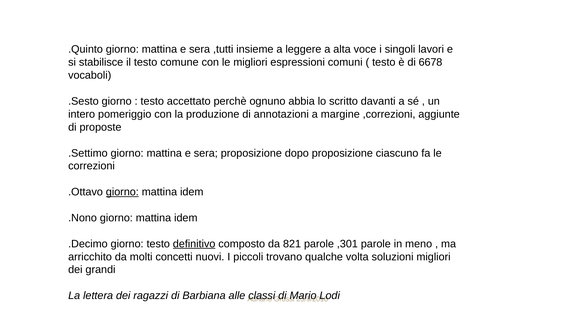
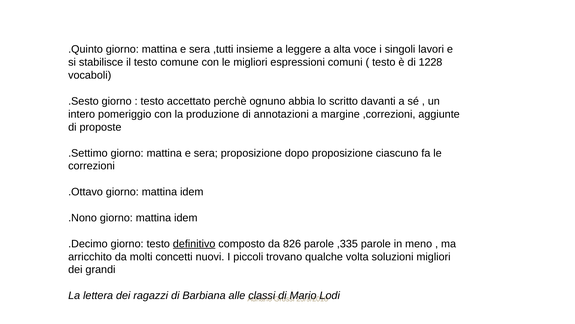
6678: 6678 -> 1228
giorno at (122, 192) underline: present -> none
821: 821 -> 826
,301: ,301 -> ,335
